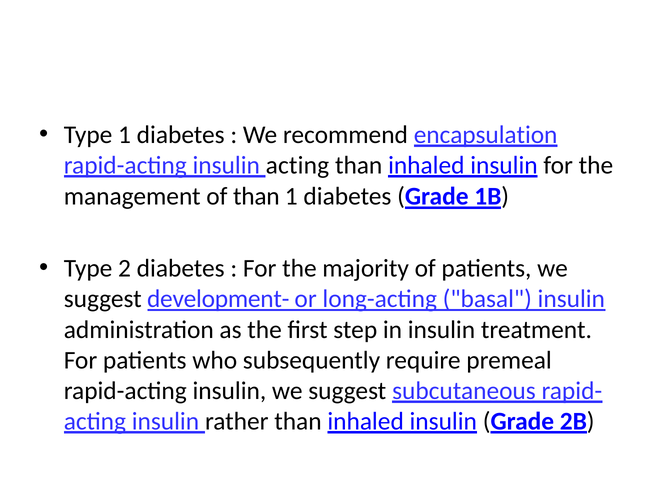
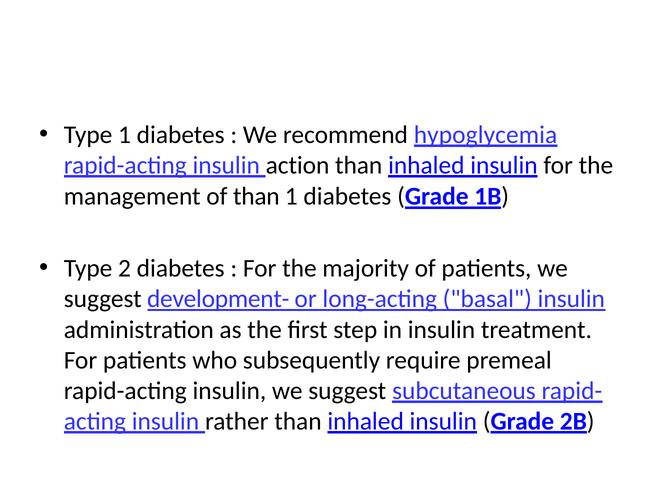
encapsulation: encapsulation -> hypoglycemia
insulin acting: acting -> action
